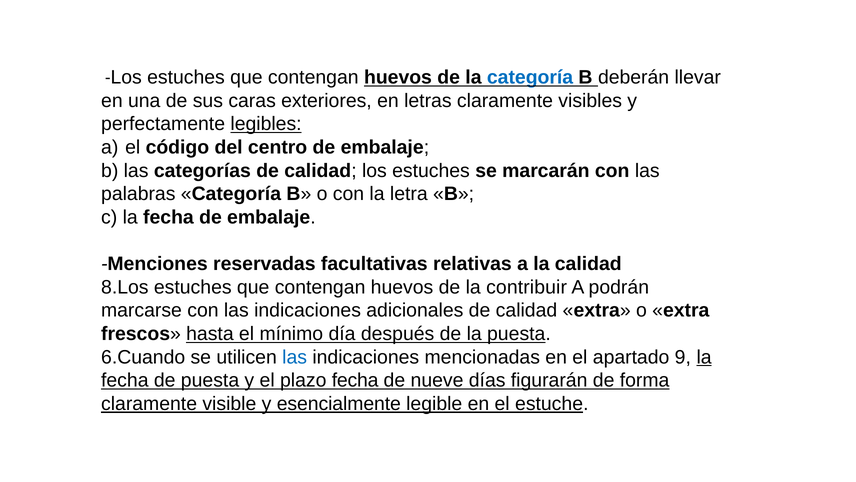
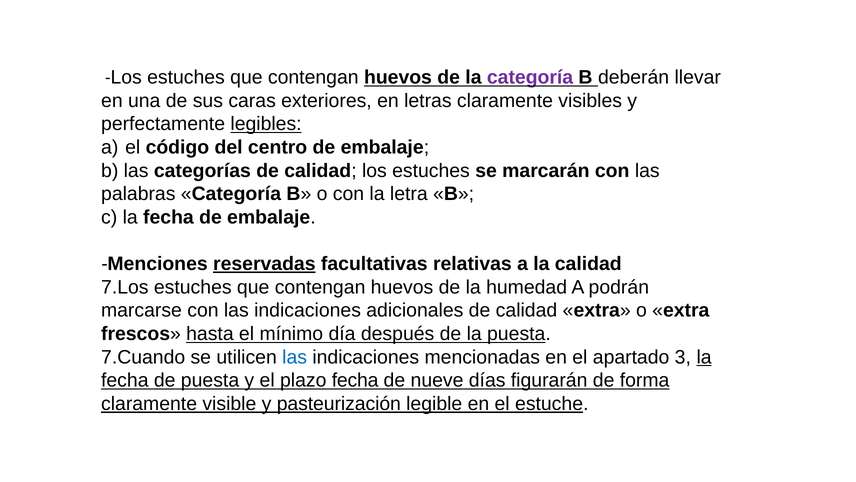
categoría at (530, 77) colour: blue -> purple
reservadas underline: none -> present
8.Los: 8.Los -> 7.Los
contribuir: contribuir -> humedad
6.Cuando: 6.Cuando -> 7.Cuando
9: 9 -> 3
esencialmente: esencialmente -> pasteurización
